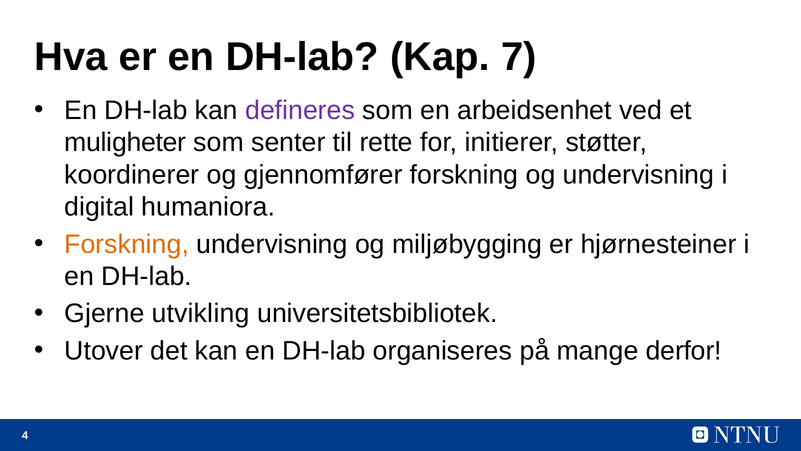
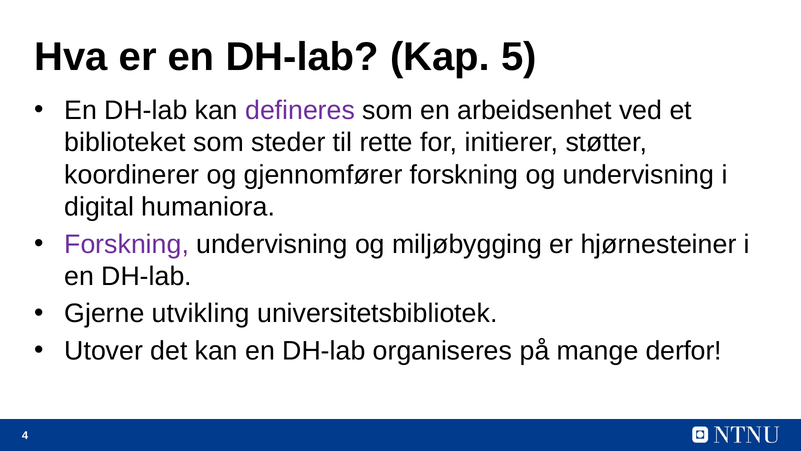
7: 7 -> 5
muligheter: muligheter -> biblioteket
senter: senter -> steder
Forskning at (127, 244) colour: orange -> purple
